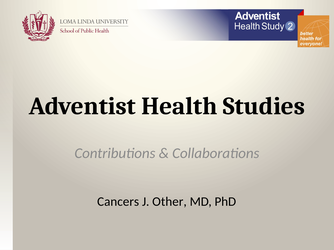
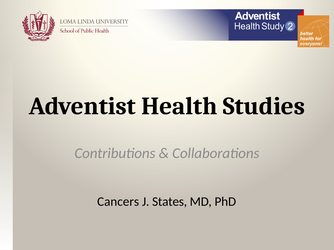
Other: Other -> States
